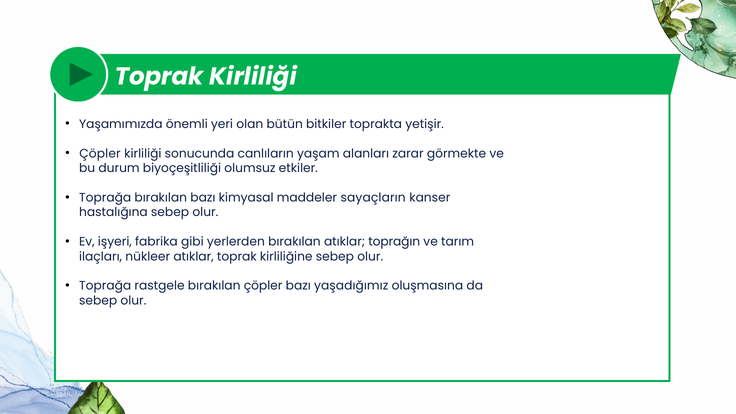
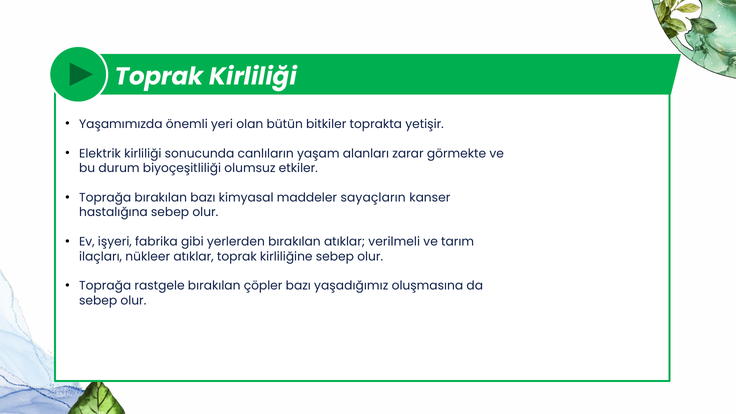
Çöpler at (100, 153): Çöpler -> Elektrik
toprağın: toprağın -> verilmeli
